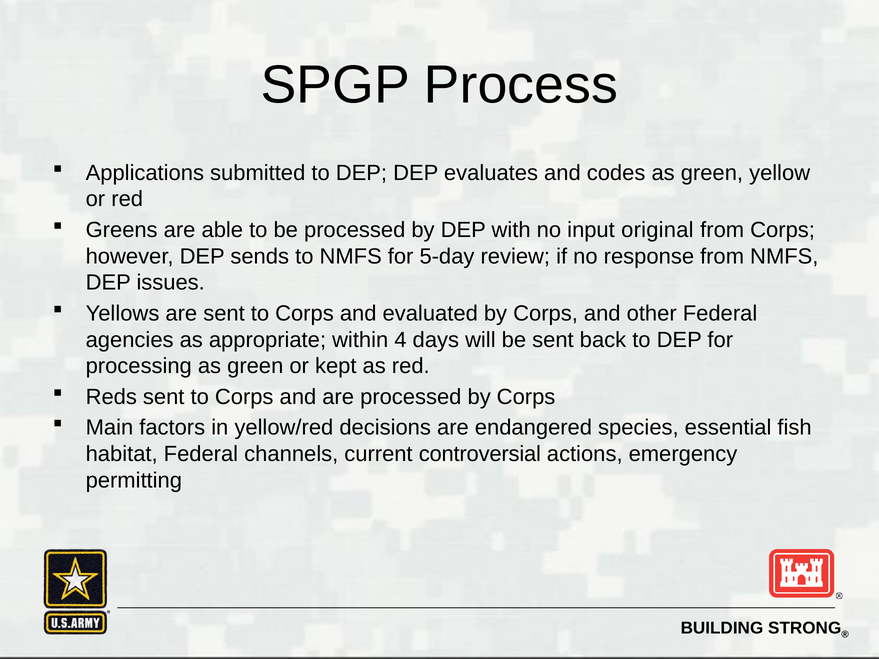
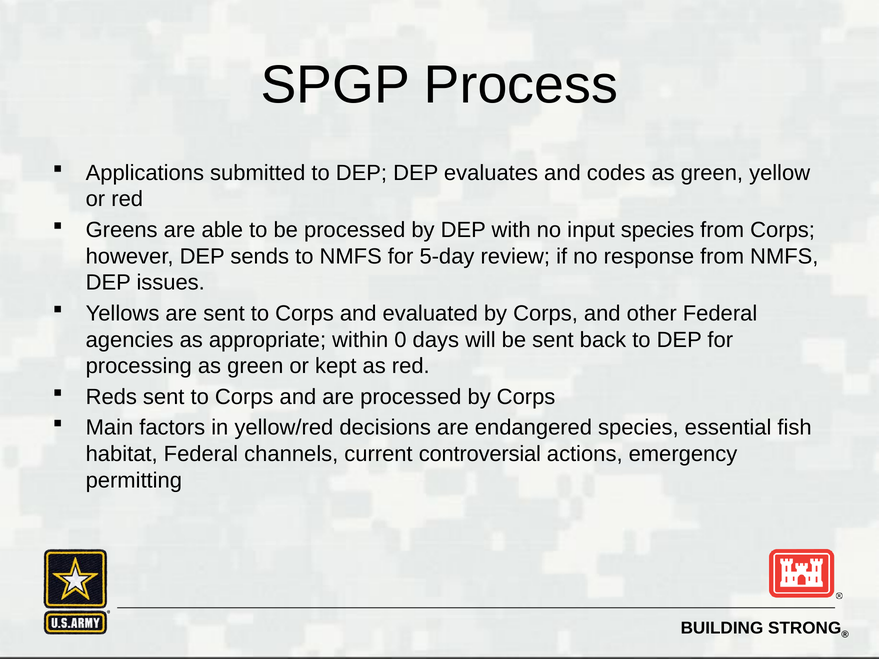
input original: original -> species
4: 4 -> 0
